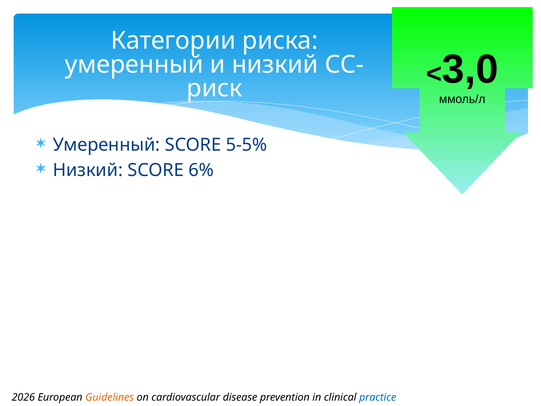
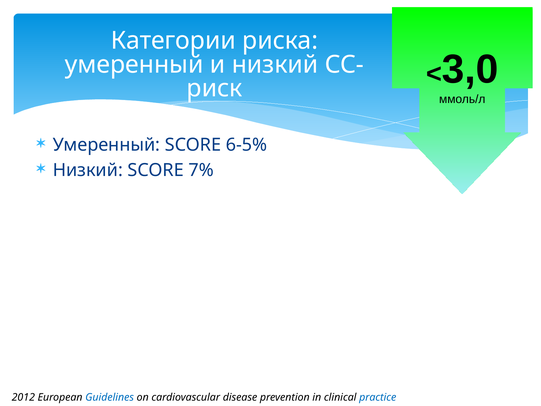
5-5%: 5-5% -> 6-5%
6%: 6% -> 7%
2026: 2026 -> 2012
Guidelines colour: orange -> blue
